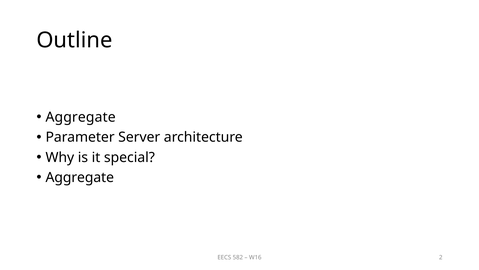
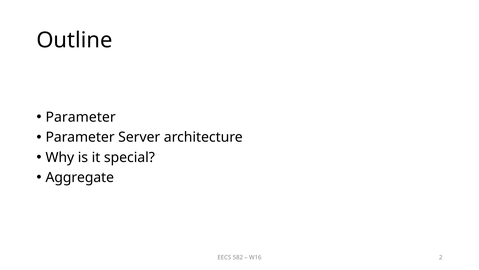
Aggregate at (81, 117): Aggregate -> Parameter
